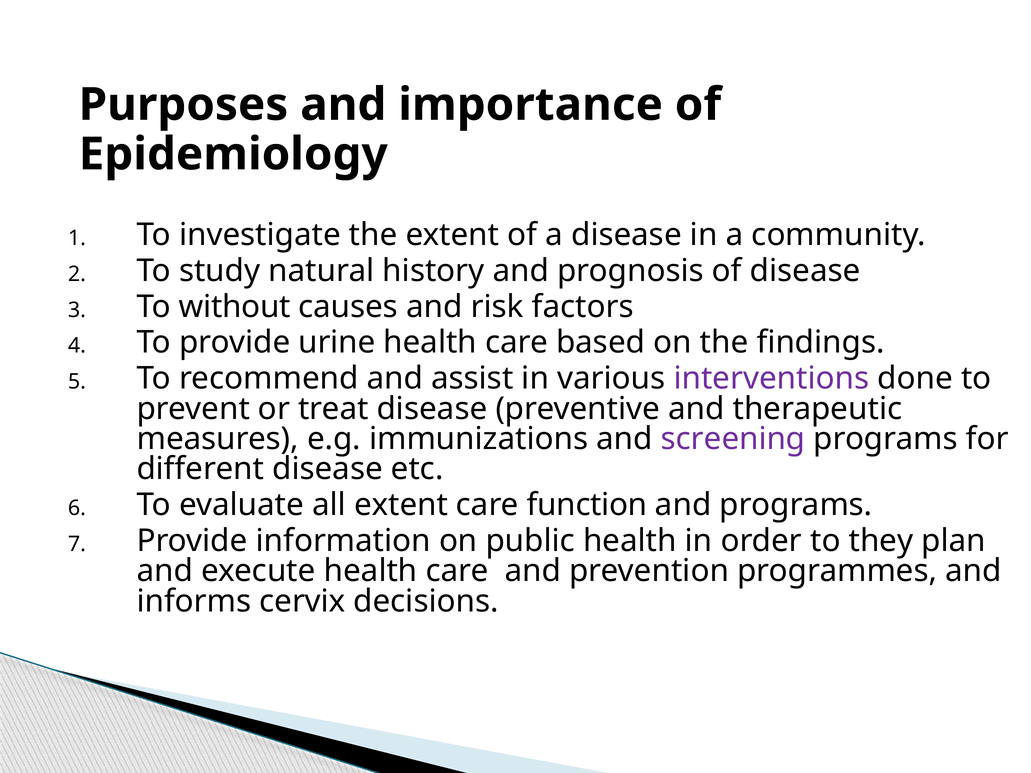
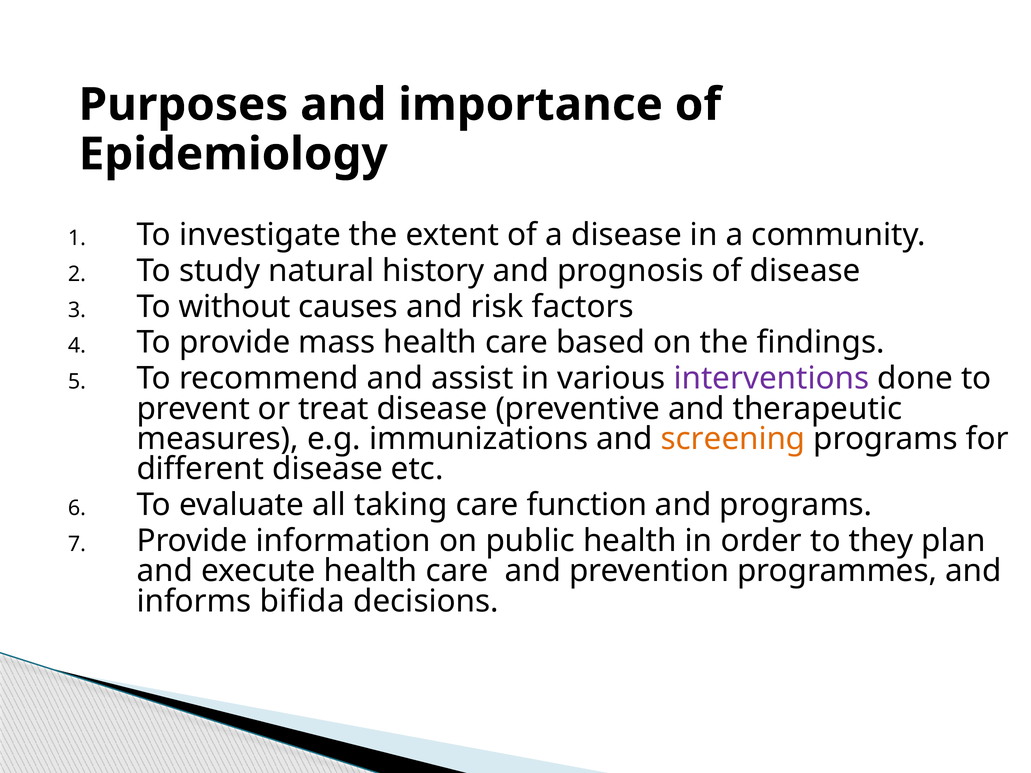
urine: urine -> mass
screening colour: purple -> orange
all extent: extent -> taking
cervix: cervix -> bifida
